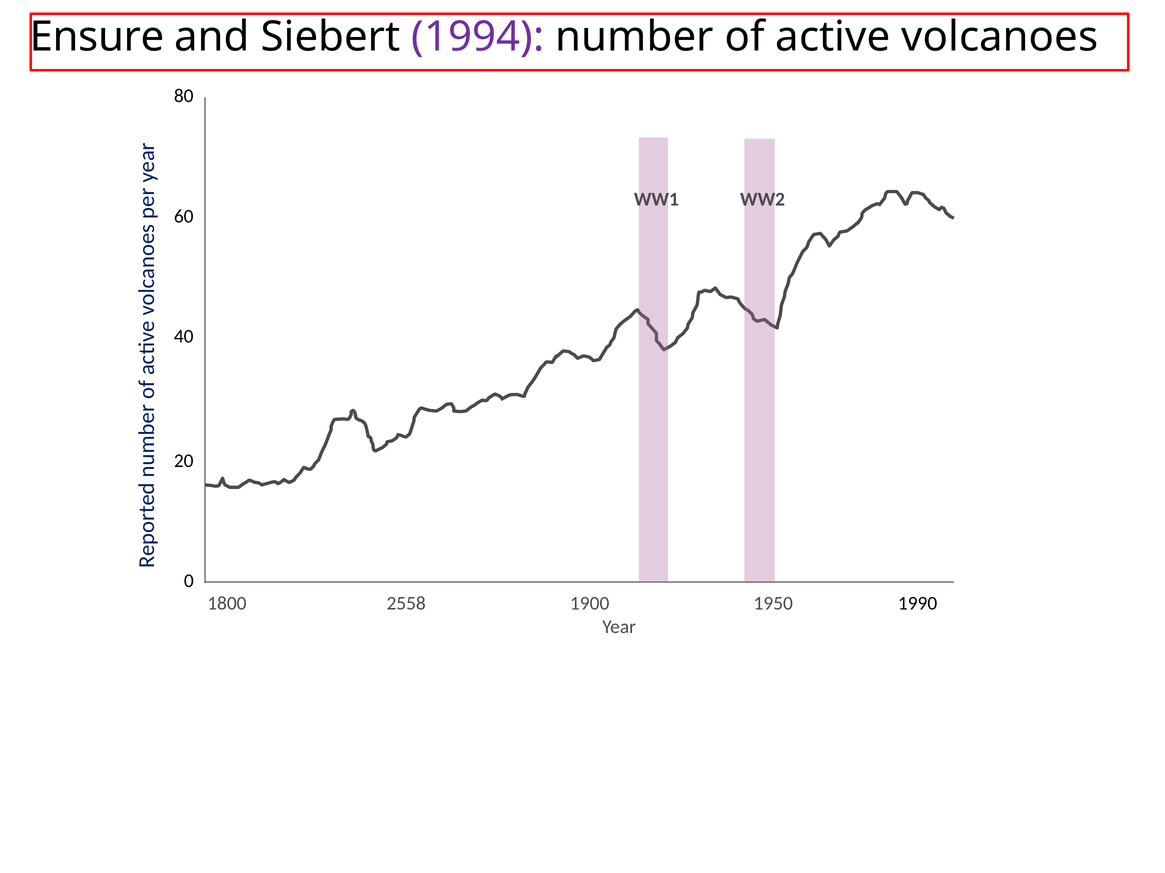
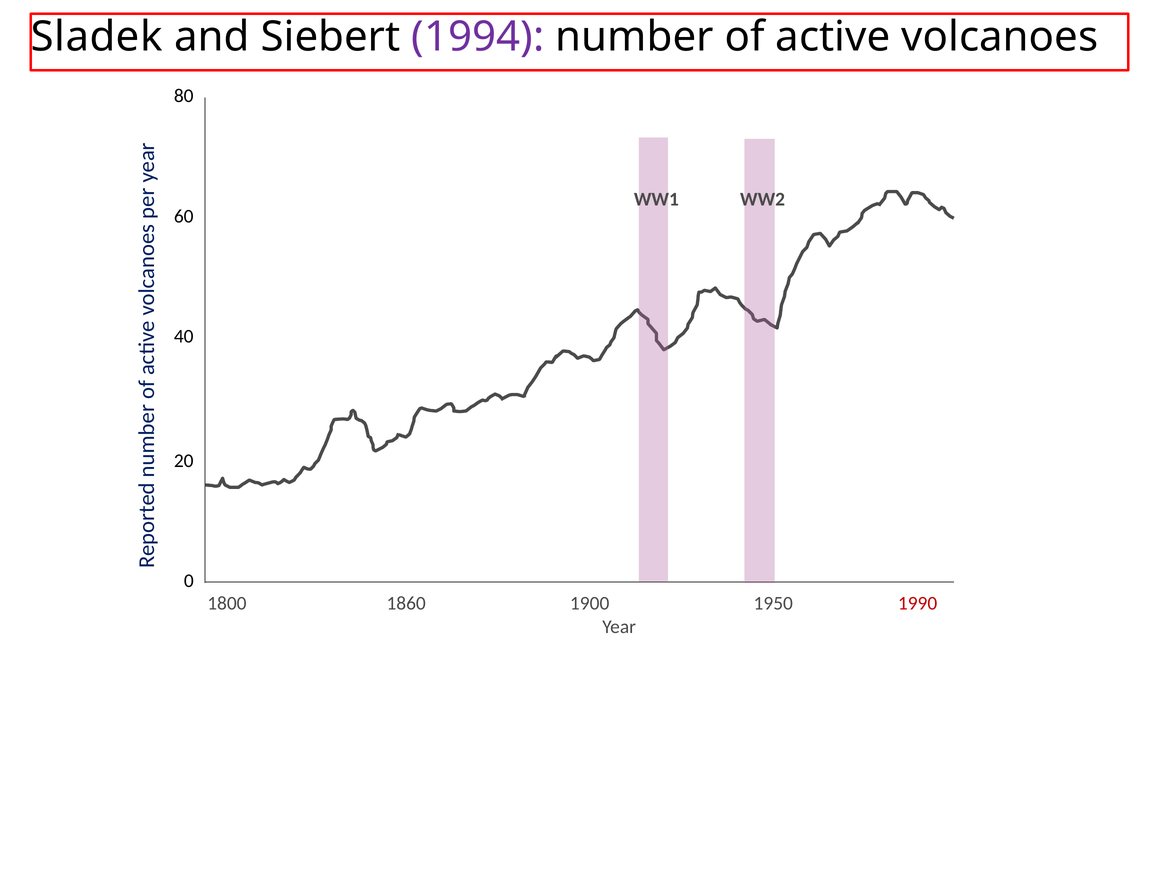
Ensure: Ensure -> Sladek
2558: 2558 -> 1860
1990 colour: black -> red
